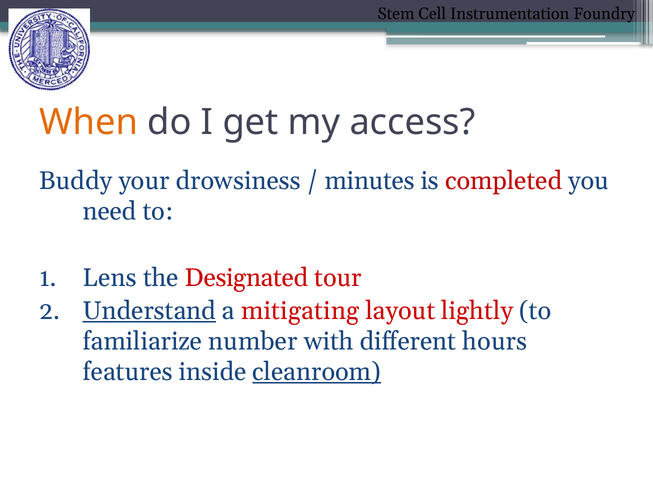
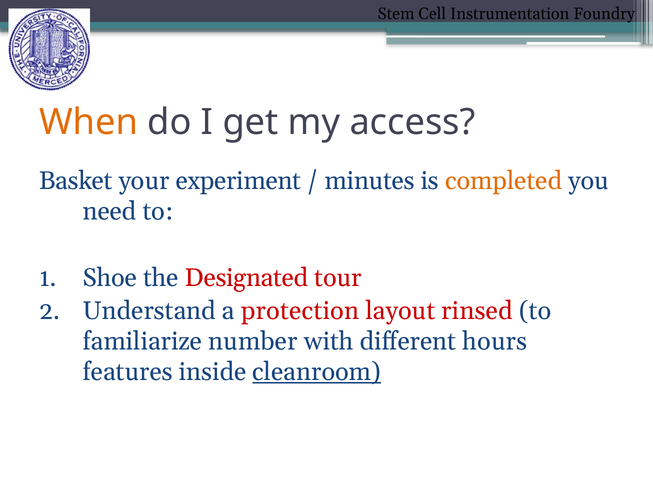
Buddy: Buddy -> Basket
drowsiness: drowsiness -> experiment
completed colour: red -> orange
Lens: Lens -> Shoe
Understand underline: present -> none
mitigating: mitigating -> protection
lightly: lightly -> rinsed
